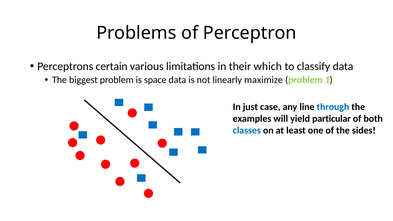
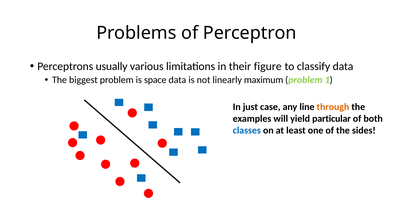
certain: certain -> usually
which: which -> figure
maximize: maximize -> maximum
through colour: blue -> orange
